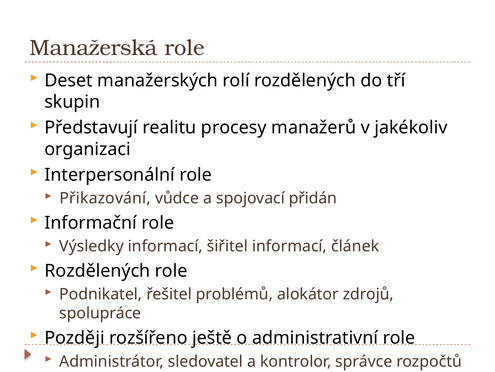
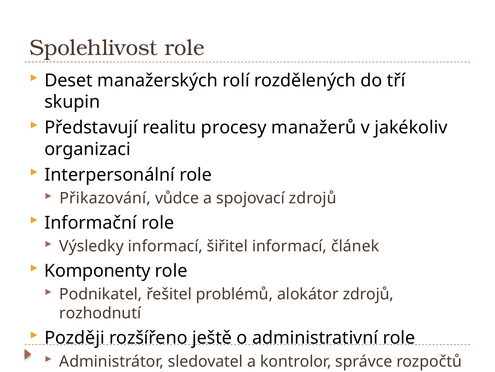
Manažerská: Manažerská -> Spolehlivost
spojovací přidán: přidán -> zdrojů
Rozdělených at (97, 270): Rozdělených -> Komponenty
spolupráce: spolupráce -> rozhodnutí
